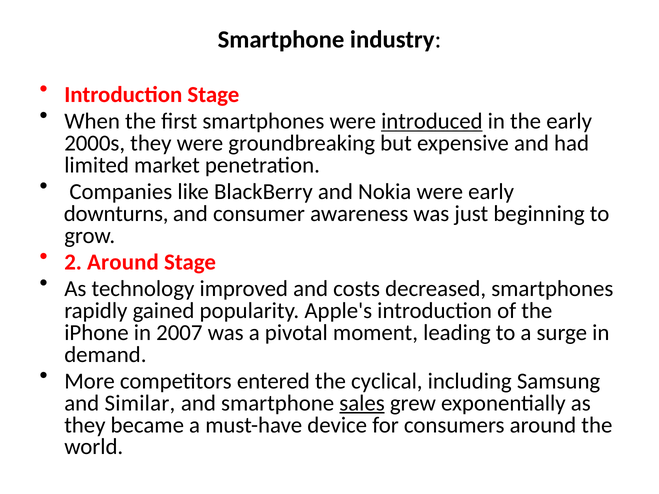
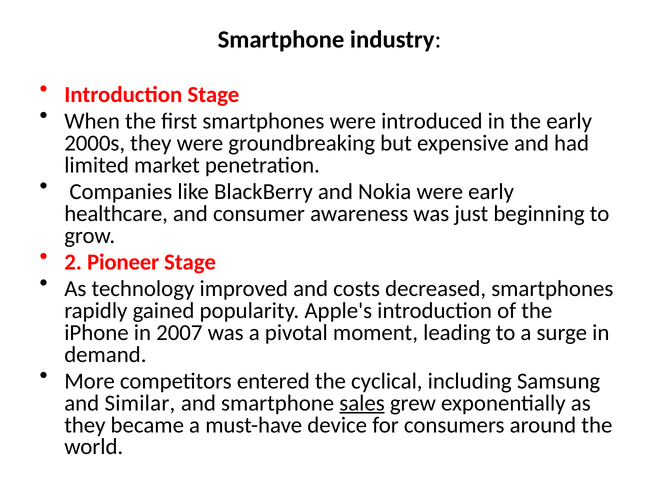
introduced underline: present -> none
downturns: downturns -> healthcare
2 Around: Around -> Pioneer
